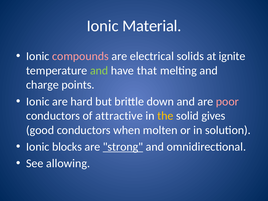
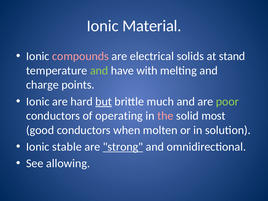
ignite: ignite -> stand
that: that -> with
but underline: none -> present
down: down -> much
poor colour: pink -> light green
attractive: attractive -> operating
the colour: yellow -> pink
gives: gives -> most
blocks: blocks -> stable
